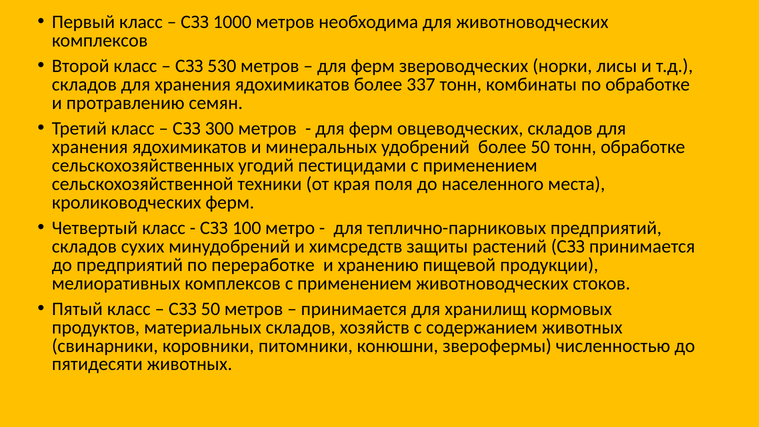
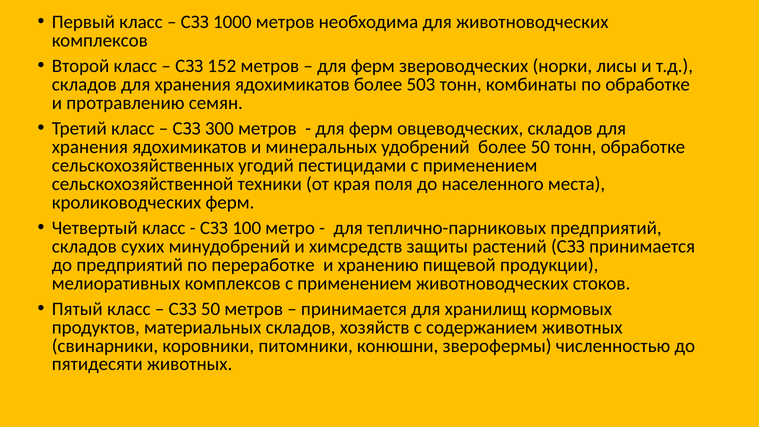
530: 530 -> 152
337: 337 -> 503
